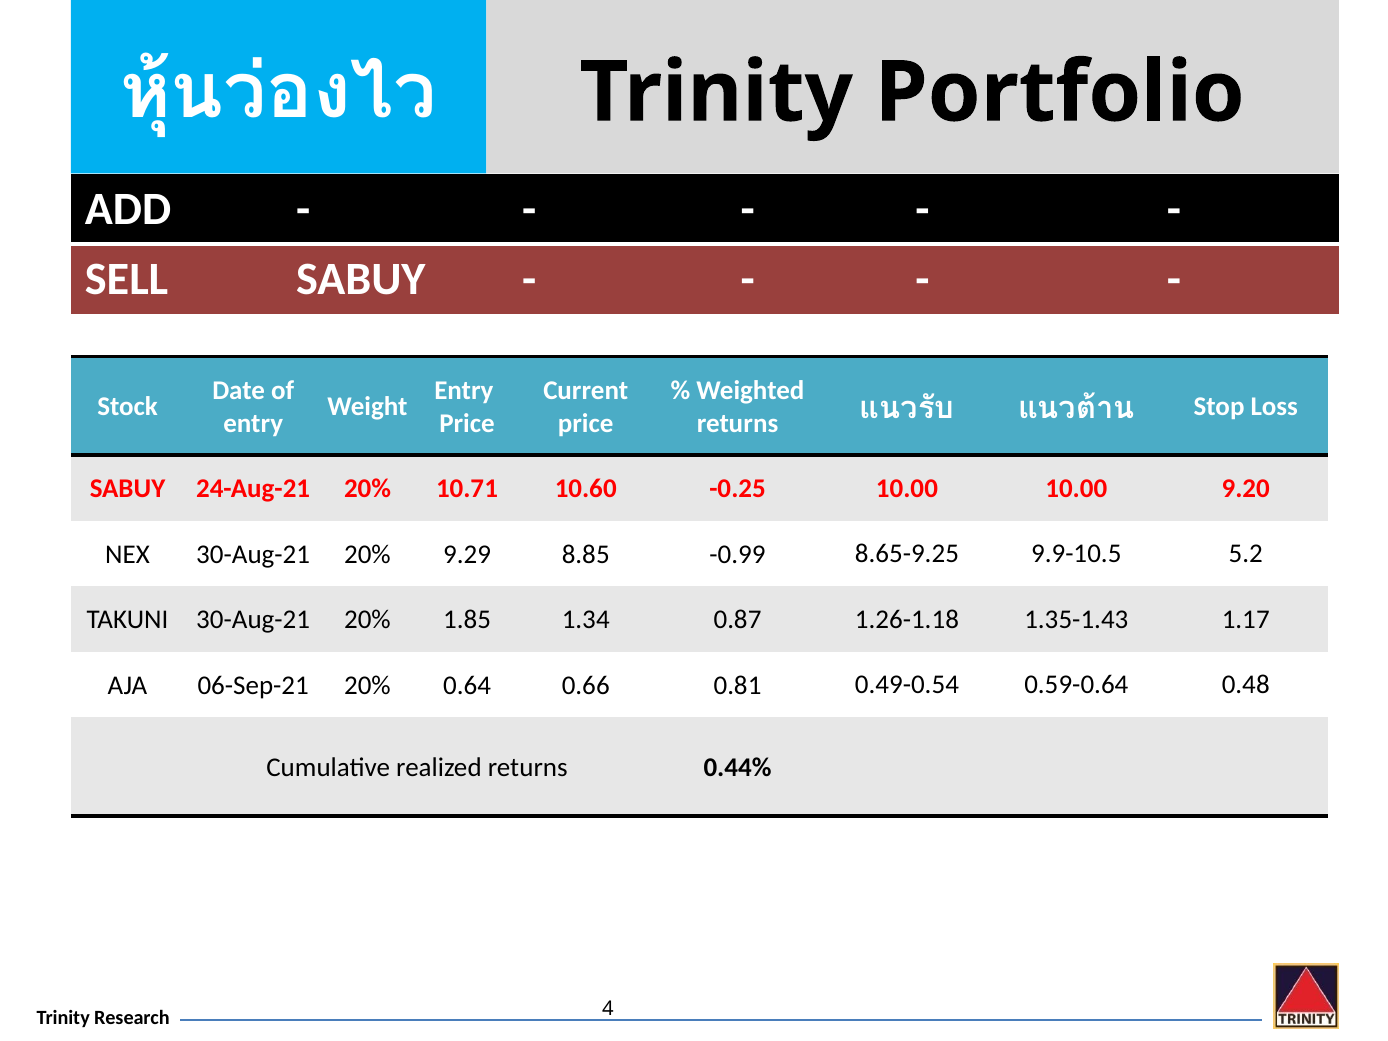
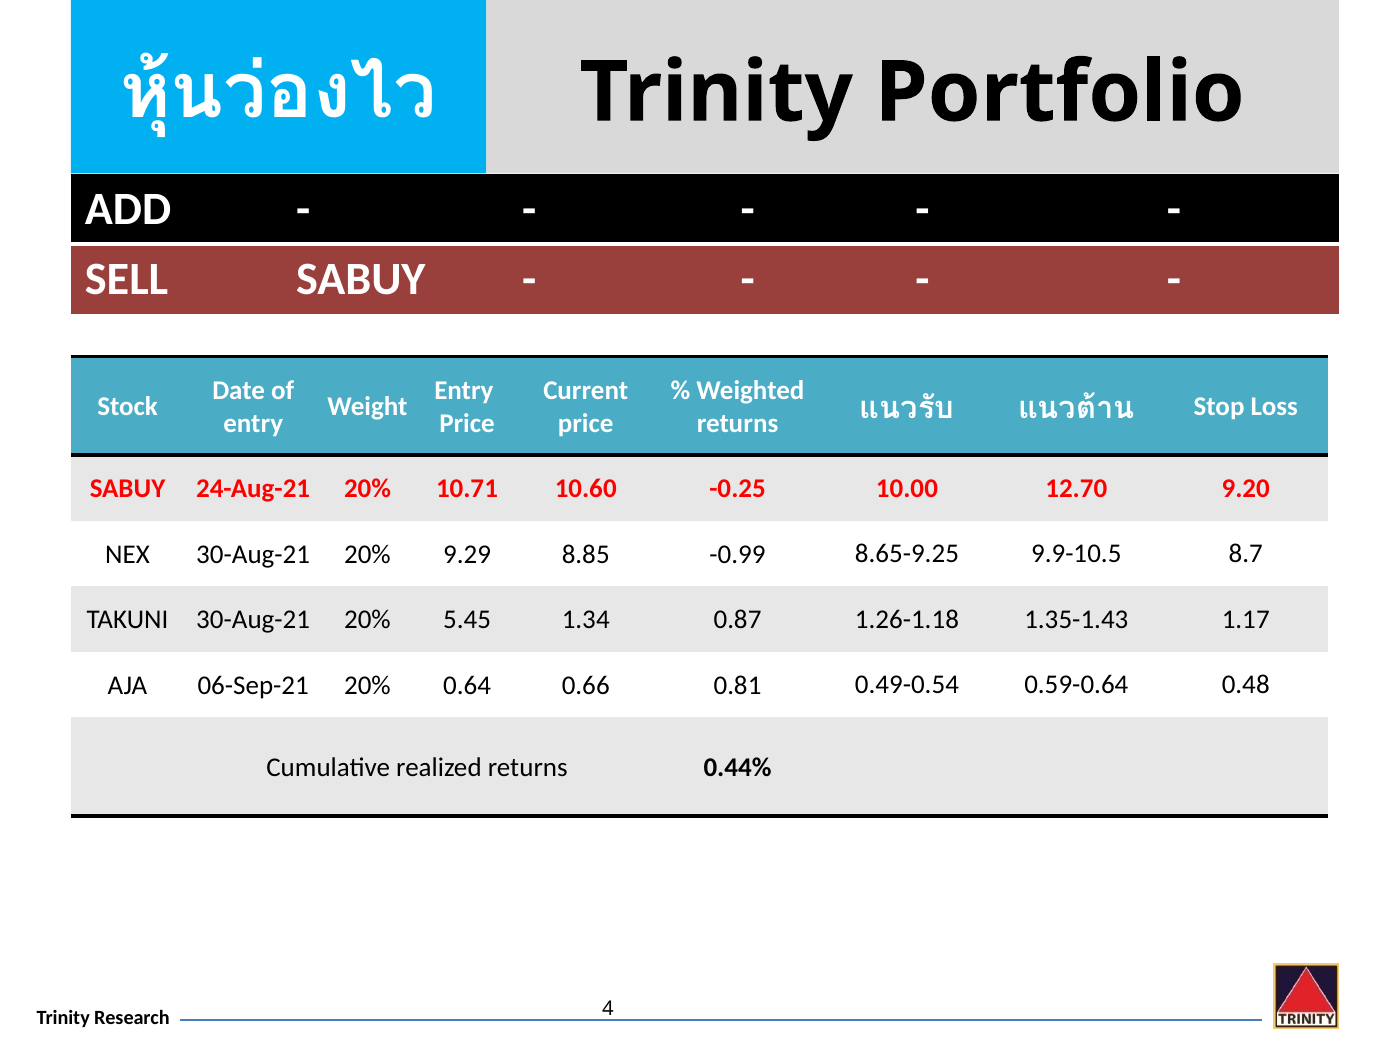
10.00 10.00: 10.00 -> 12.70
5.2: 5.2 -> 8.7
1.85: 1.85 -> 5.45
